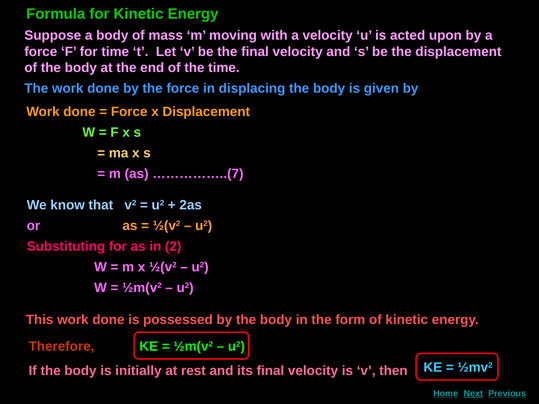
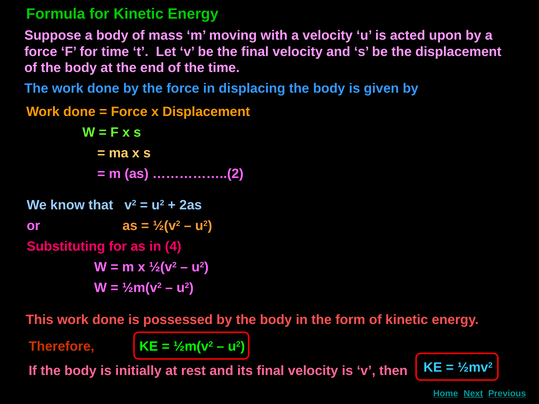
……………..(7: ……………..(7 -> ……………..(2
2: 2 -> 4
